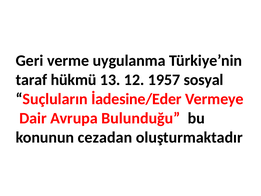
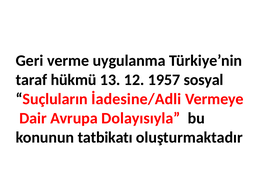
İadesine/Eder: İadesine/Eder -> İadesine/Adli
Bulunduğu: Bulunduğu -> Dolayısıyla
cezadan: cezadan -> tatbikatı
